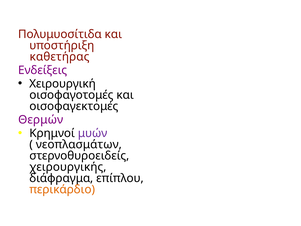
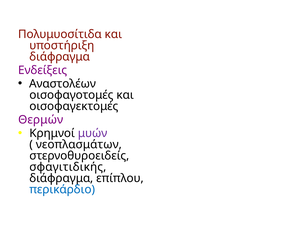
καθετήρας at (59, 57): καθετήρας -> διάφραγμα
Χειρουργική: Χειρουργική -> Αναστολέων
χειρουργικής: χειρουργικής -> σφαγιτιδικής
περικάρδιο colour: orange -> blue
